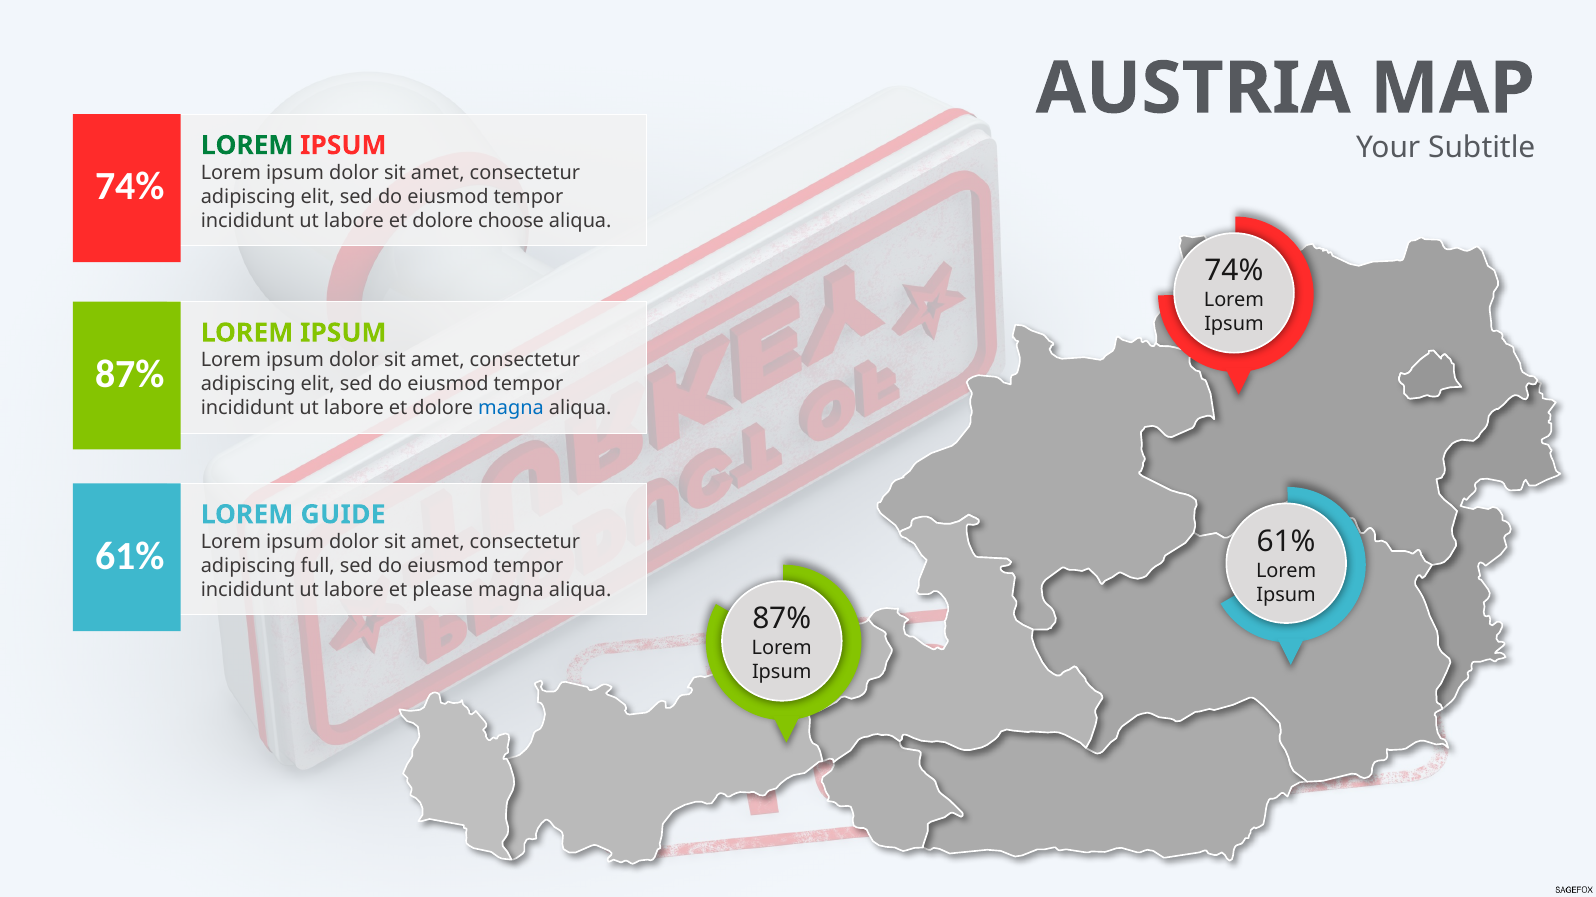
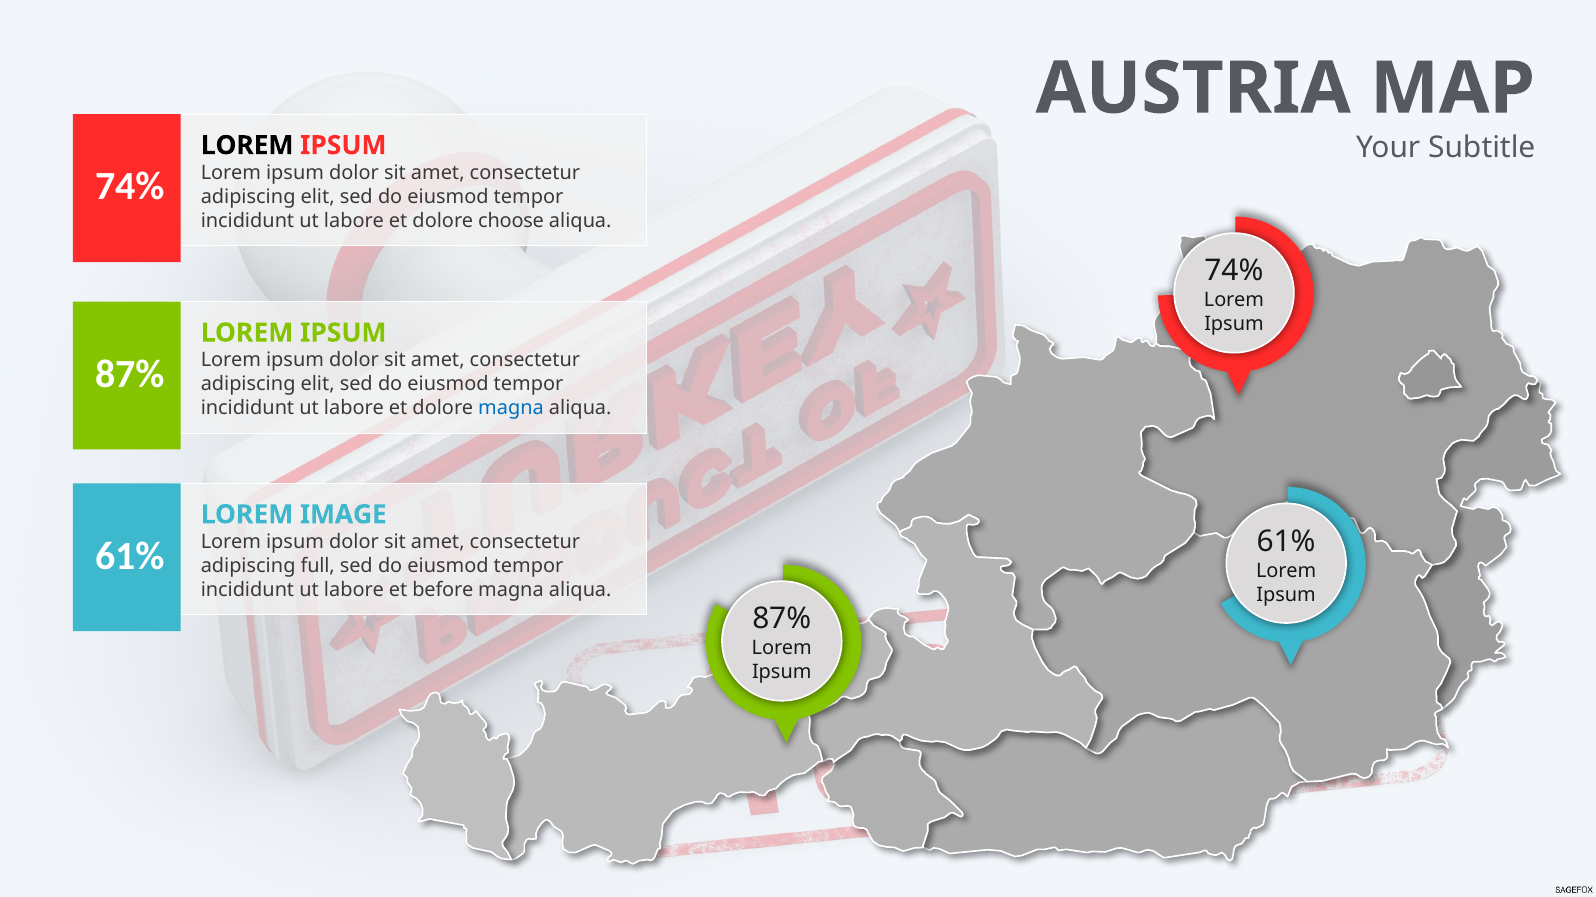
LOREM at (247, 146) colour: green -> black
GUIDE: GUIDE -> IMAGE
please: please -> before
